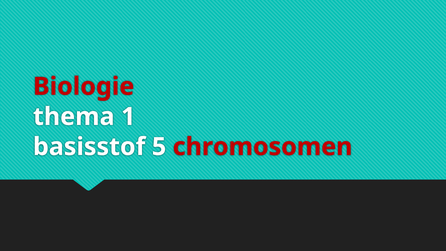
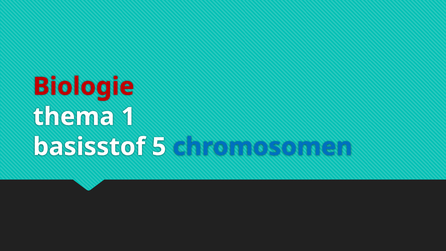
chromosomen colour: red -> blue
